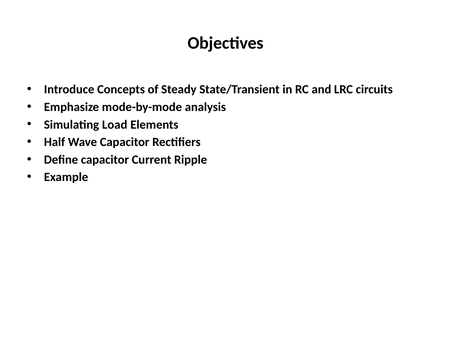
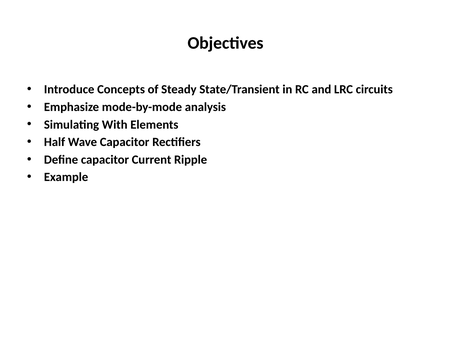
Load: Load -> With
